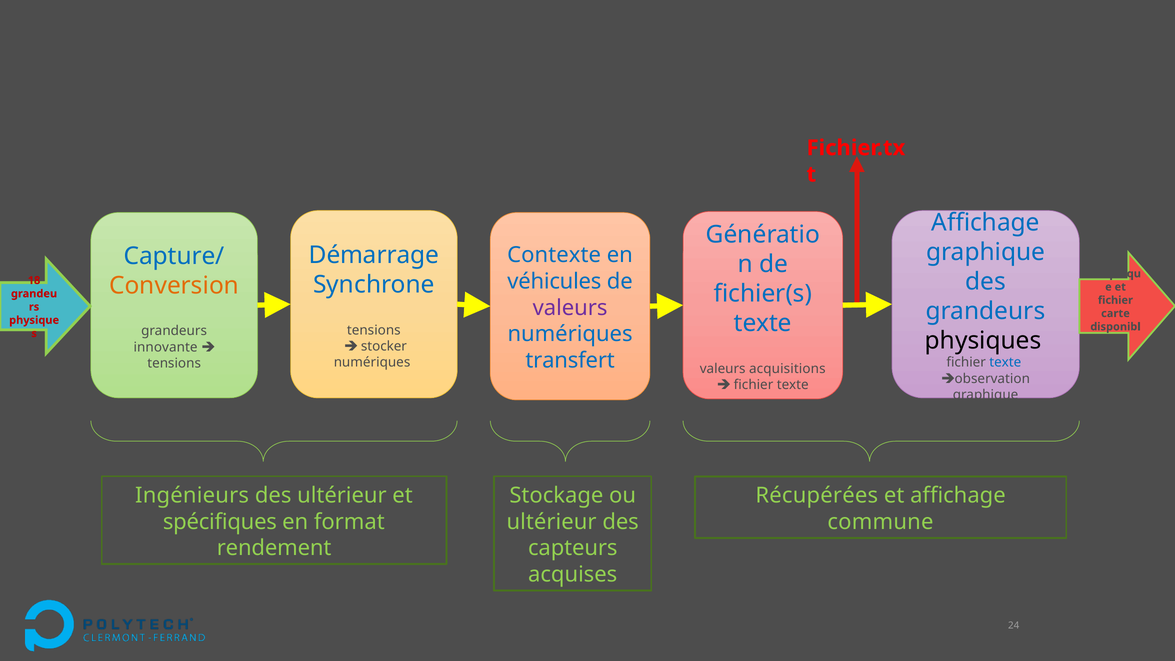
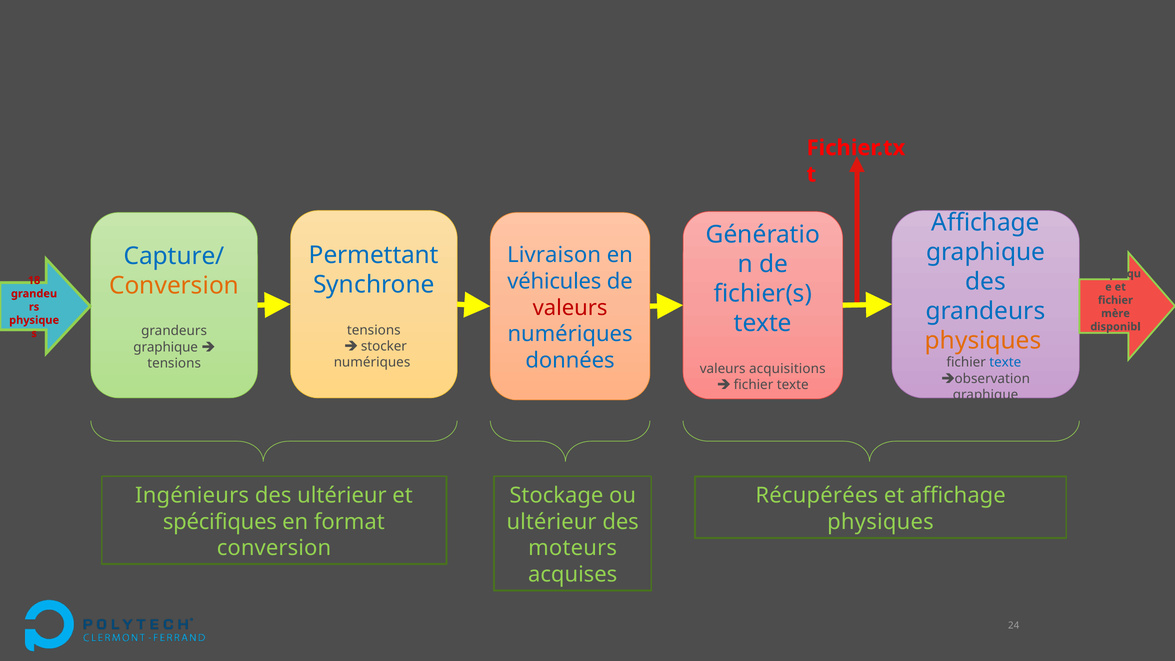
Démarrage: Démarrage -> Permettant
Contexte: Contexte -> Livraison
valeurs at (570, 308) colour: purple -> red
carte: carte -> mère
physiques at (983, 340) colour: black -> orange
innovante at (166, 347): innovante -> graphique
transfert: transfert -> données
commune at (880, 522): commune -> physiques
rendement at (274, 548): rendement -> conversion
capteurs: capteurs -> moteurs
